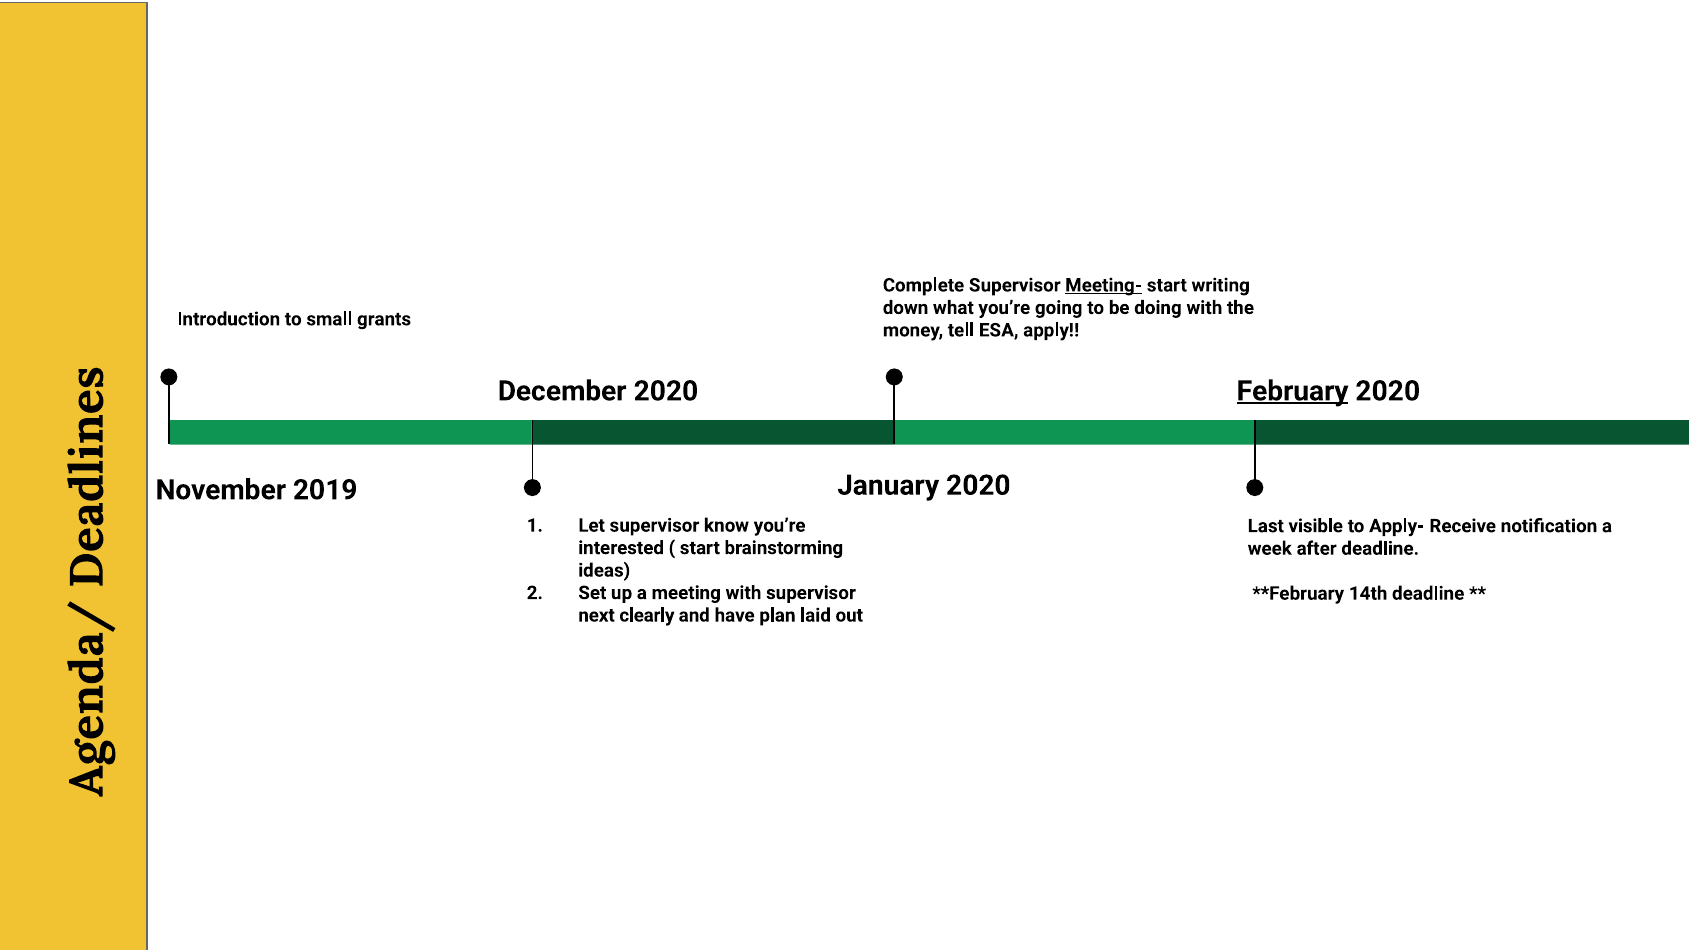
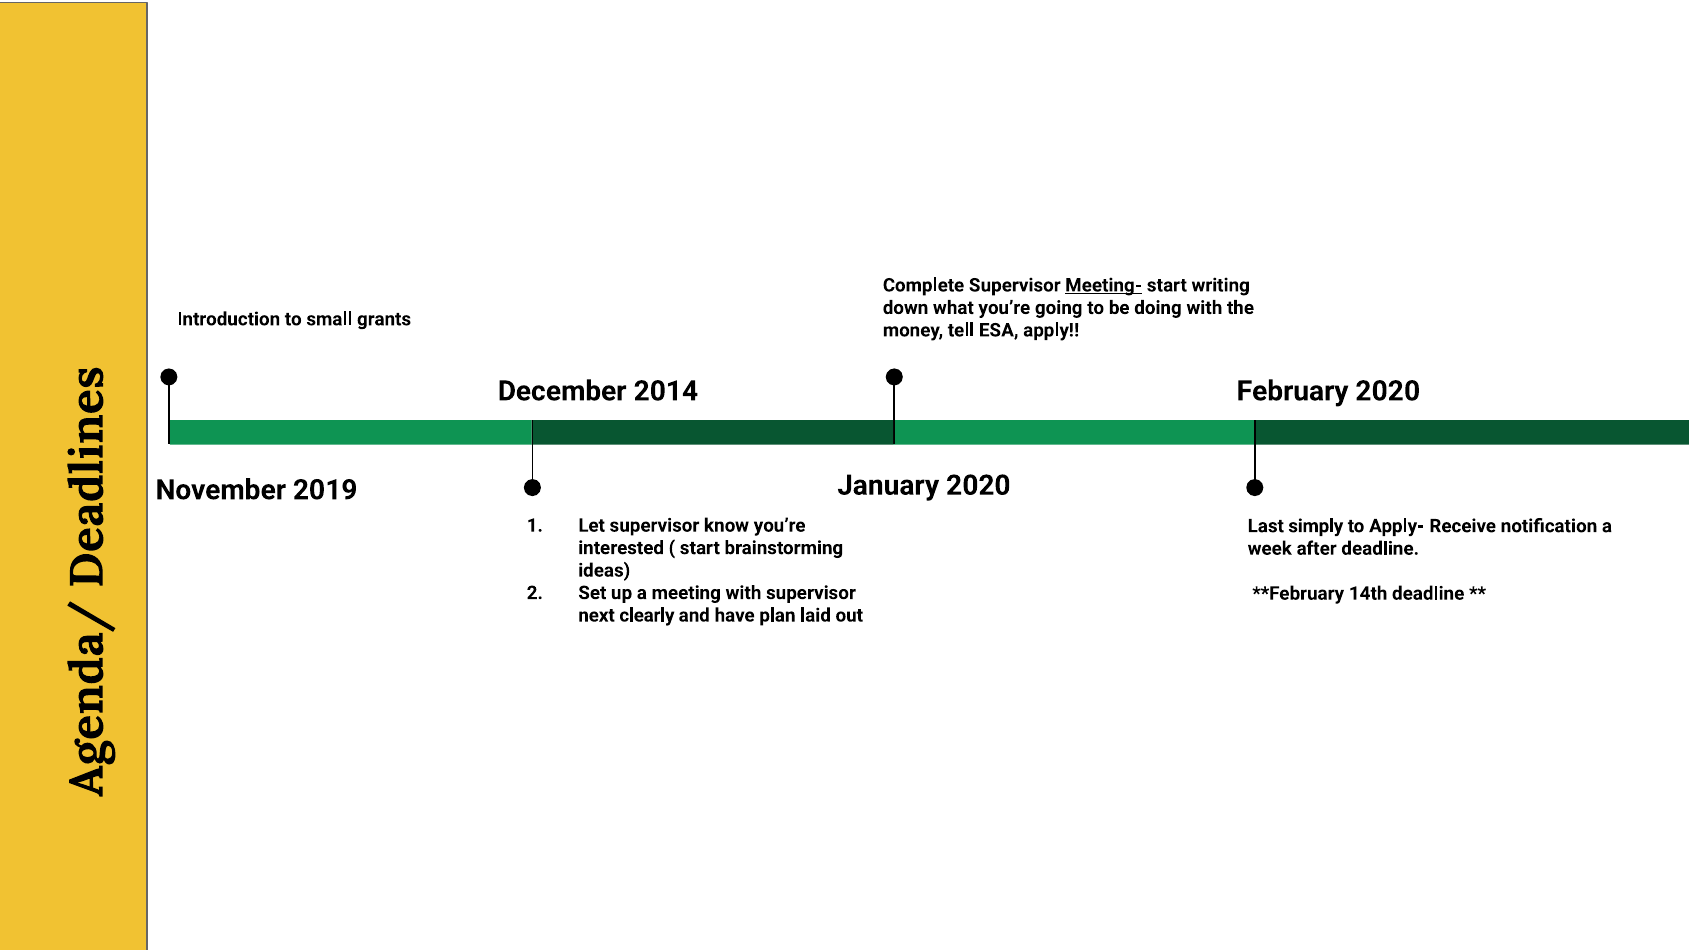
December 2020: 2020 -> 2014
February underline: present -> none
visible: visible -> simply
